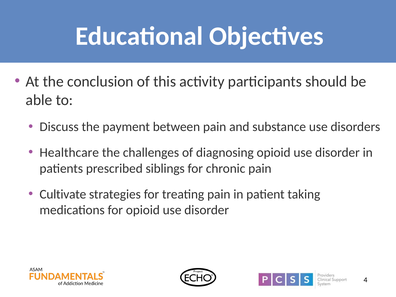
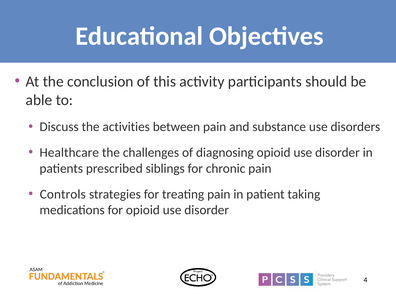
payment: payment -> activities
Cultivate: Cultivate -> Controls
